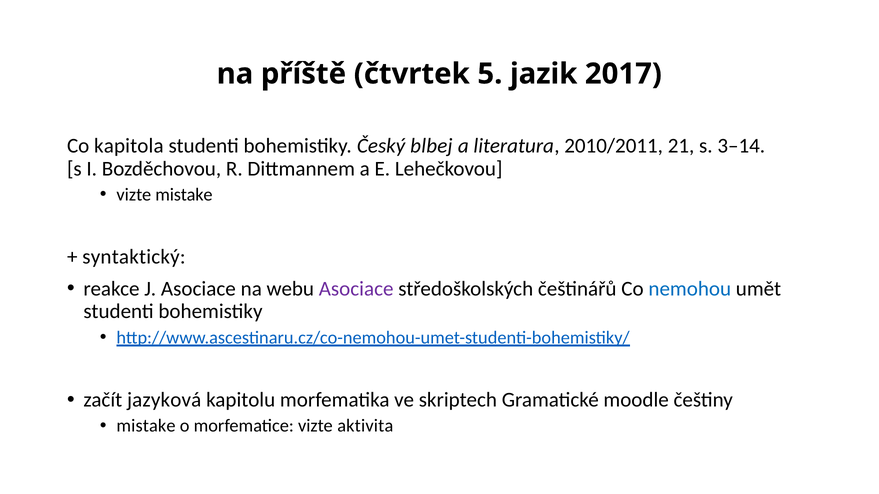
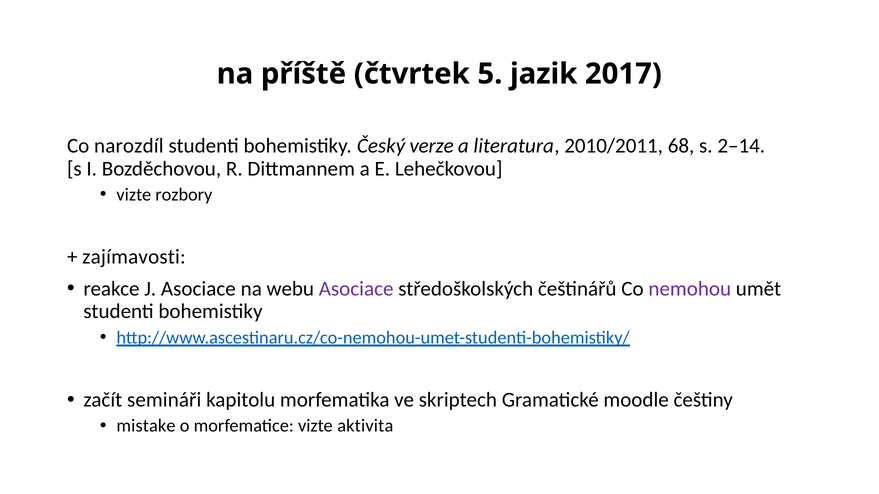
kapitola: kapitola -> narozdíl
blbej: blbej -> verze
21: 21 -> 68
3–14: 3–14 -> 2–14
vizte mistake: mistake -> rozbory
syntaktický: syntaktický -> zajímavosti
nemohou colour: blue -> purple
jazyková: jazyková -> semináři
